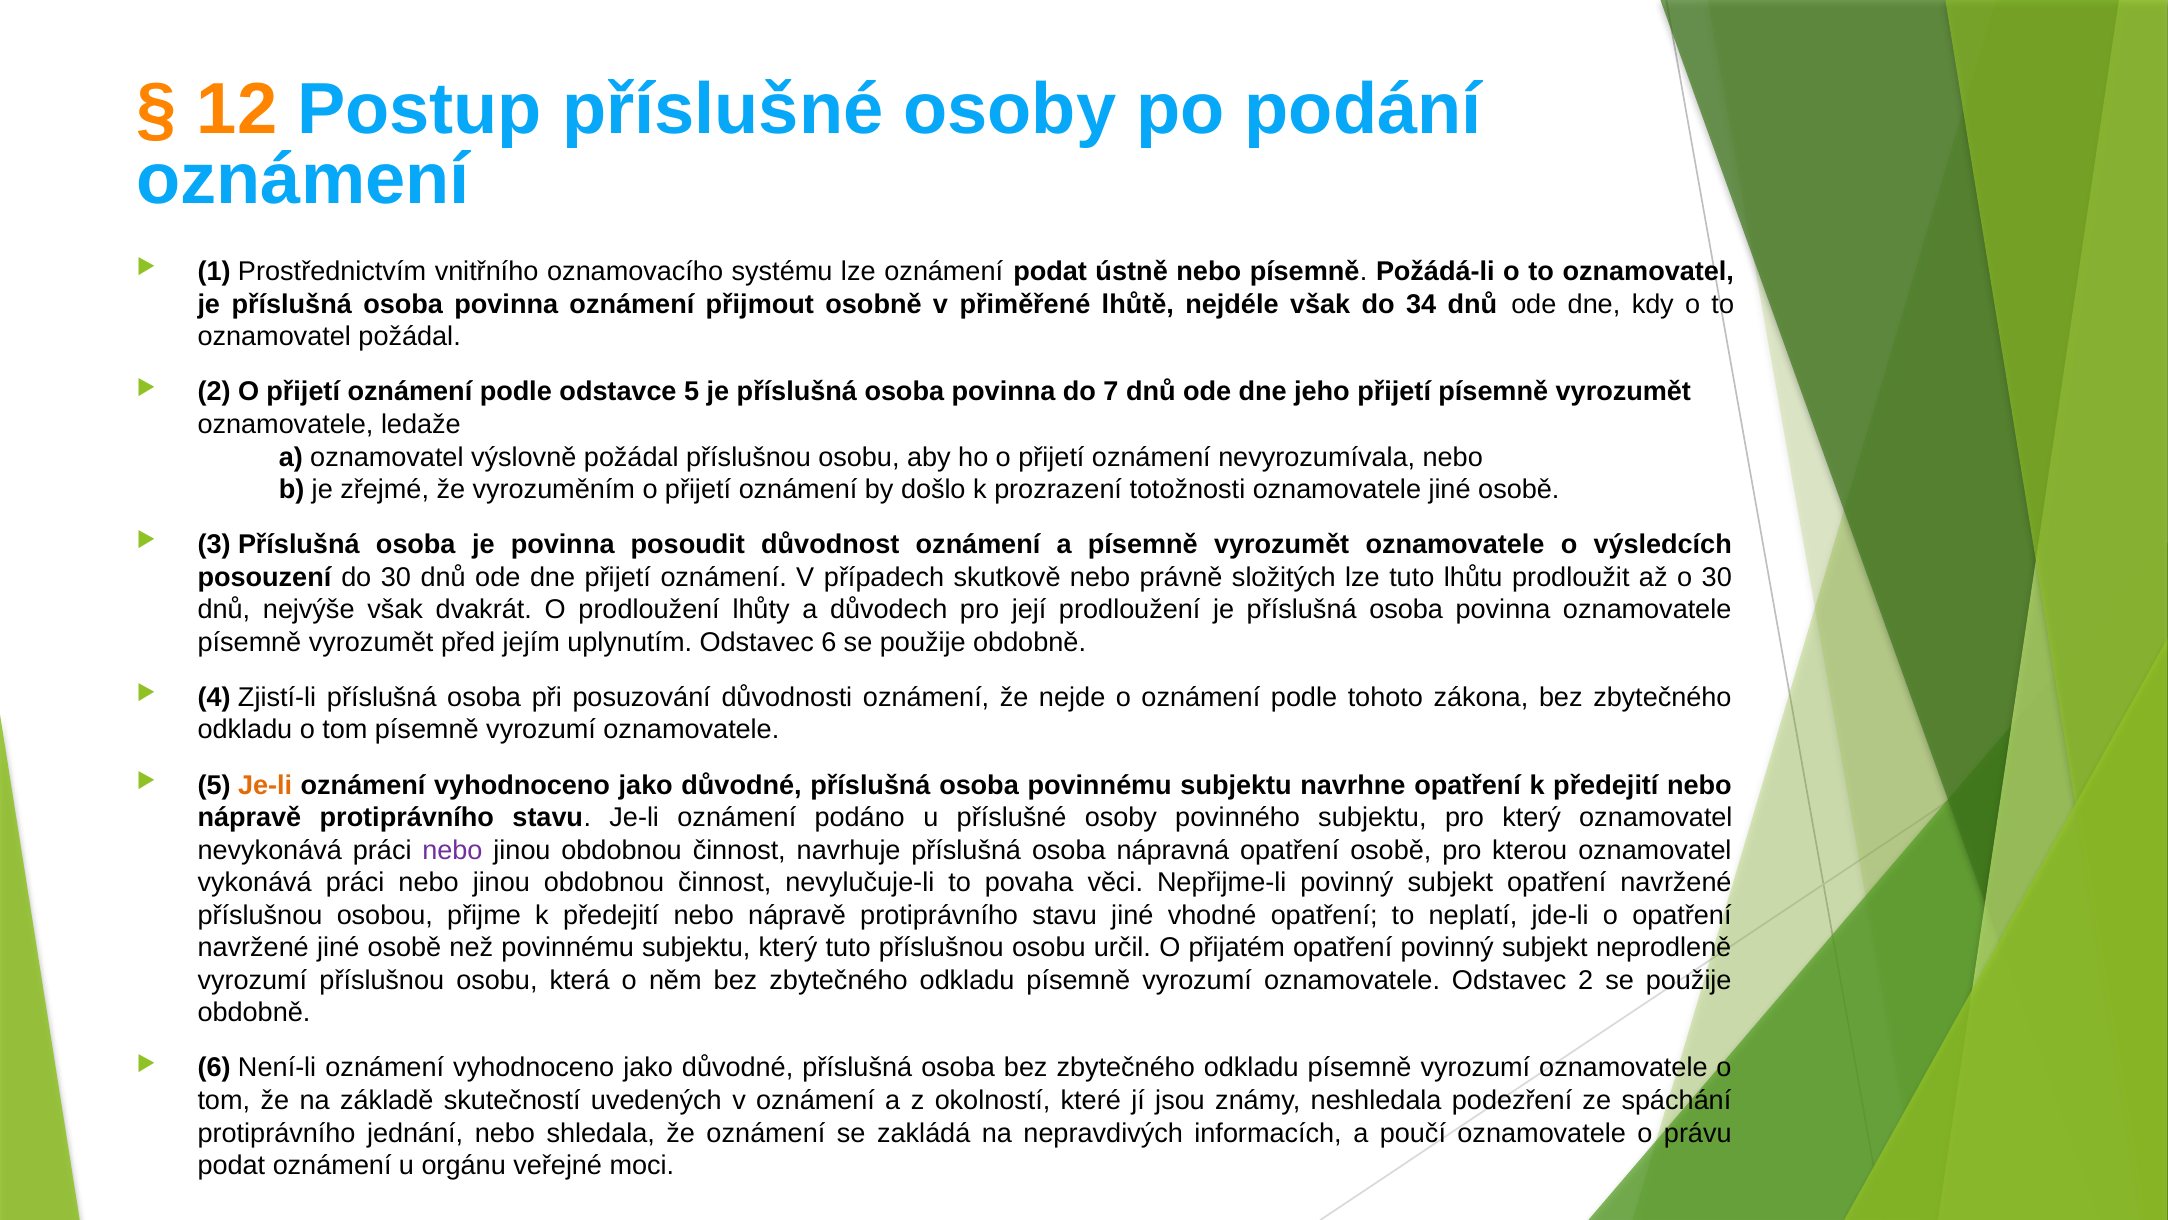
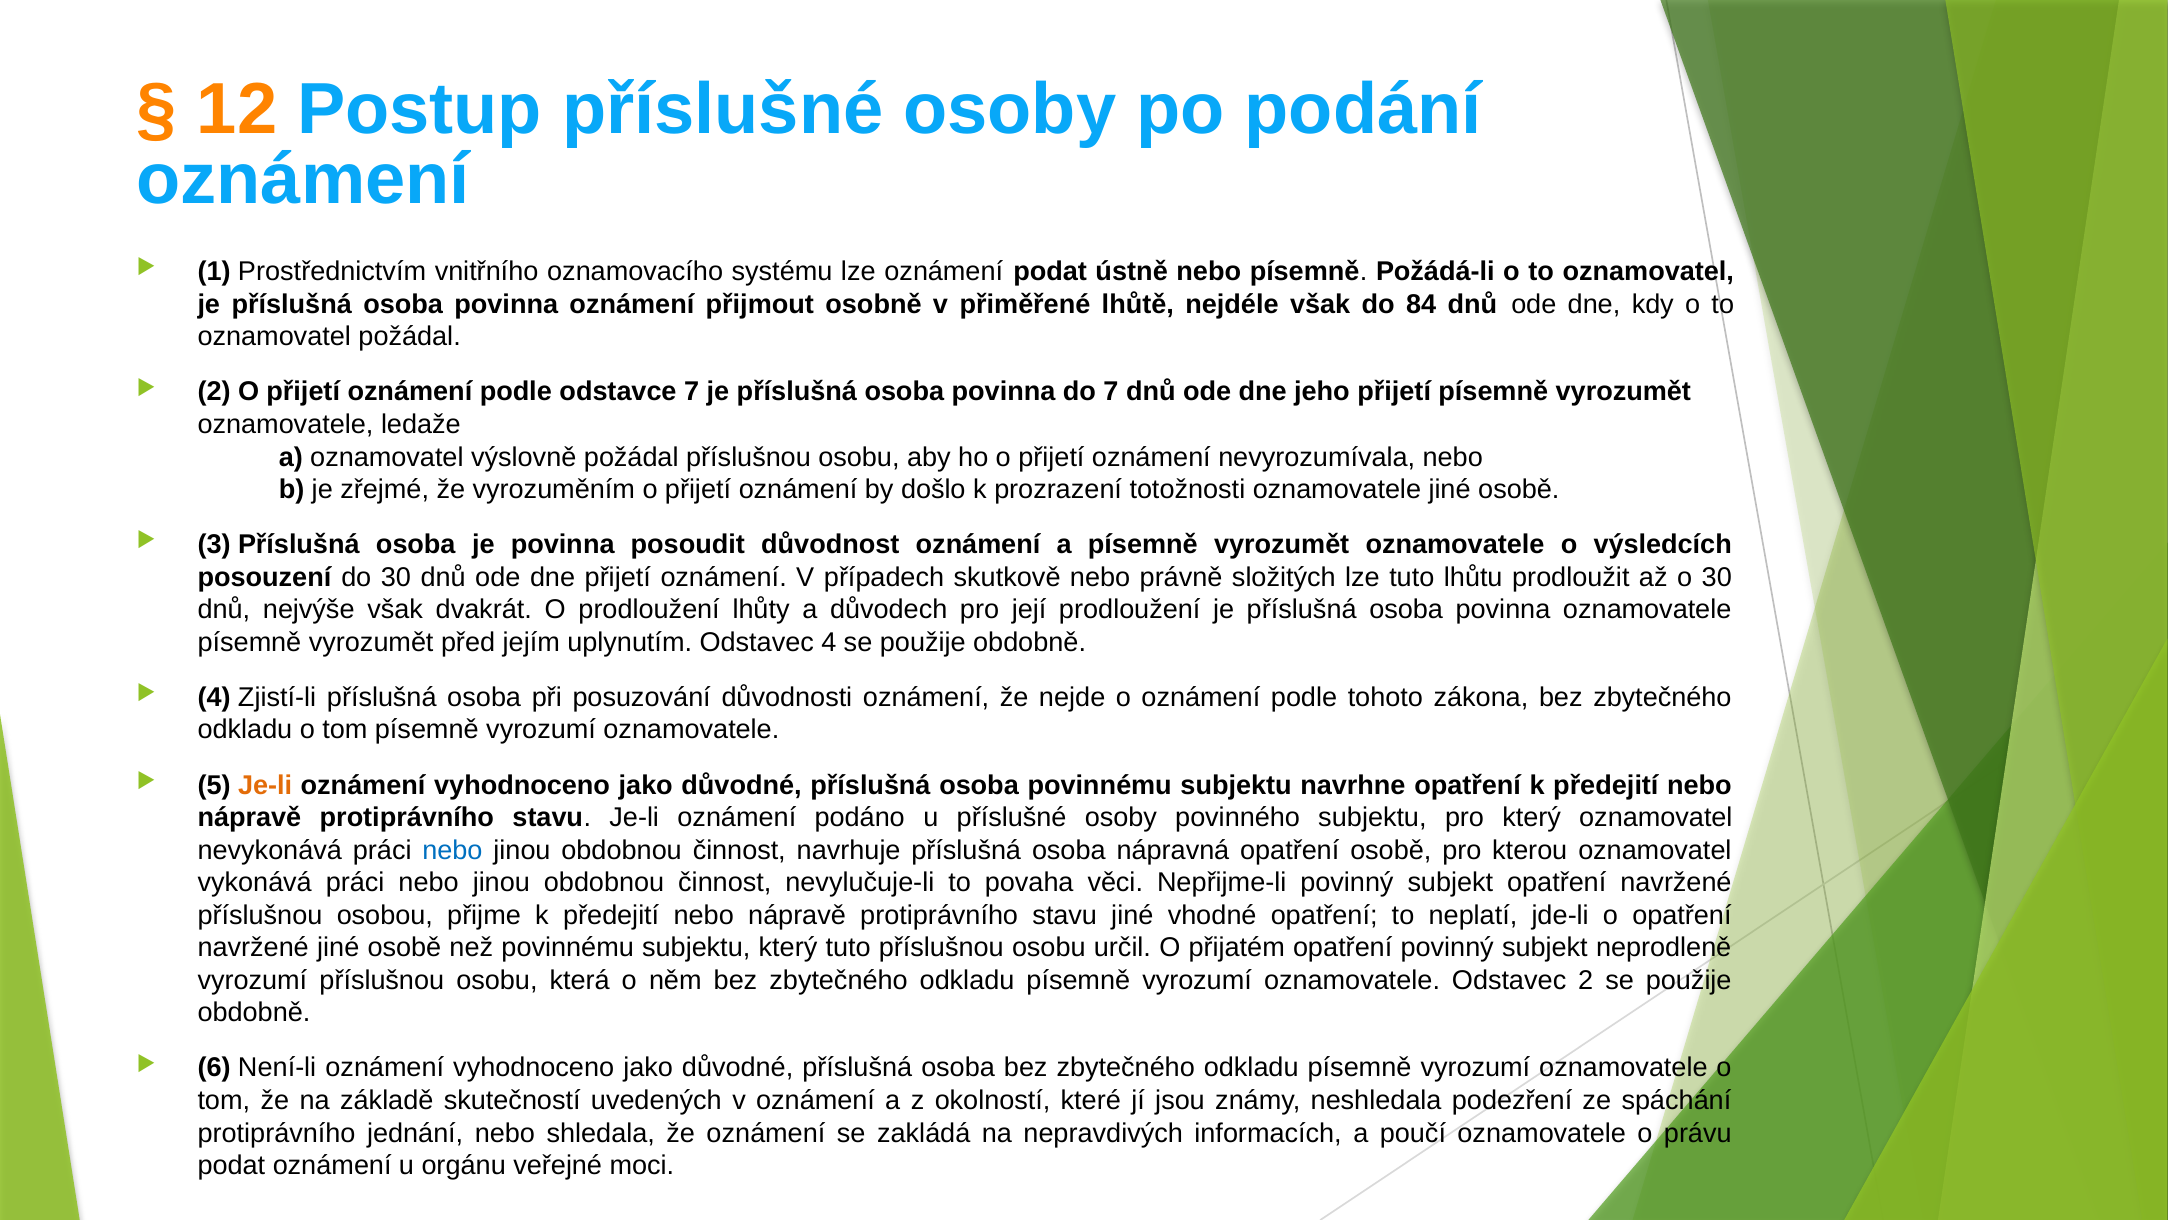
34: 34 -> 84
odstavce 5: 5 -> 7
Odstavec 6: 6 -> 4
nebo at (452, 850) colour: purple -> blue
